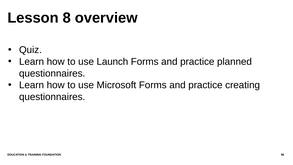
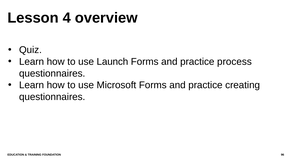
8: 8 -> 4
planned: planned -> process
